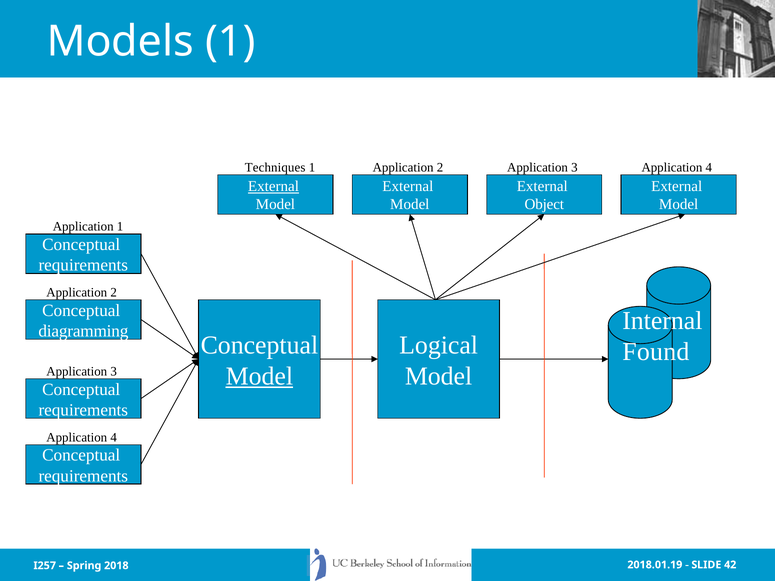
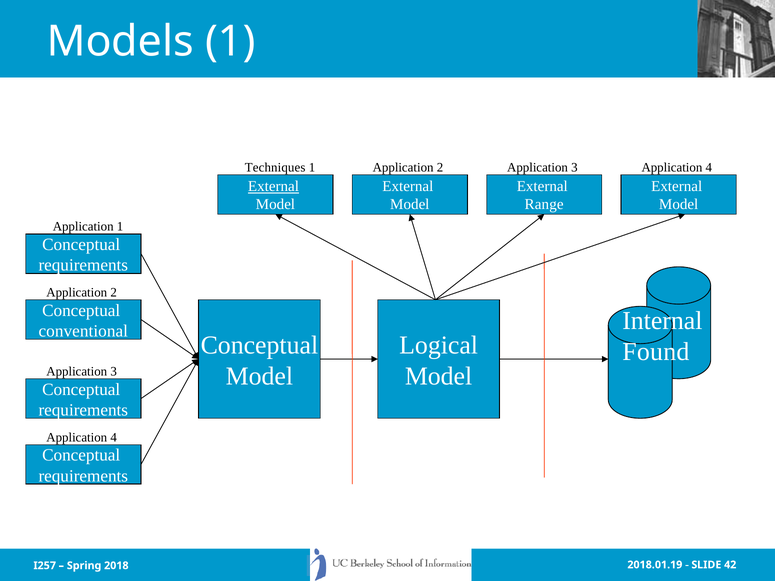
Object: Object -> Range
diagramming: diagramming -> conventional
Model at (259, 377) underline: present -> none
